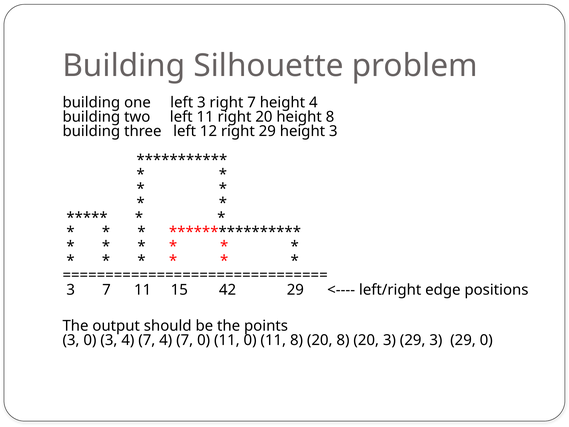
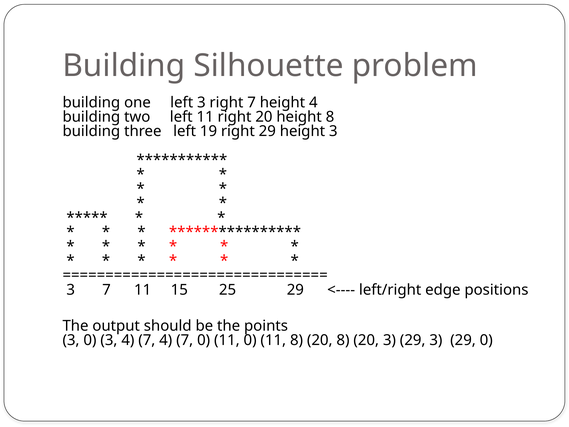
12: 12 -> 19
42: 42 -> 25
